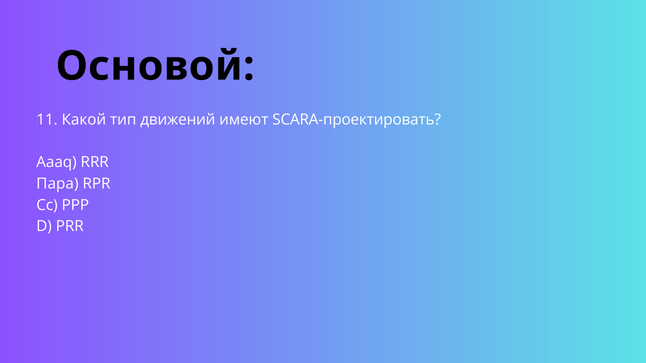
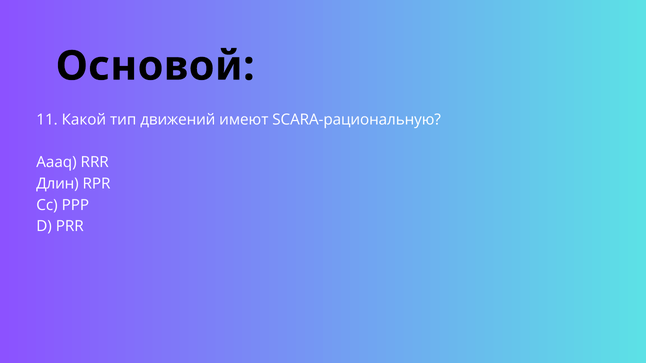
SCARA-проектировать: SCARA-проектировать -> SCARA-рациональную
Пара: Пара -> Длин
